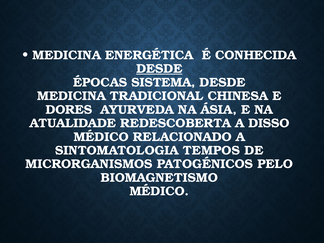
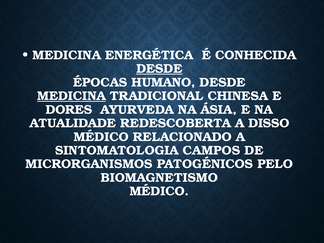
SISTEMA: SISTEMA -> HUMANO
MEDICINA at (71, 96) underline: none -> present
TEMPOS: TEMPOS -> CAMPOS
